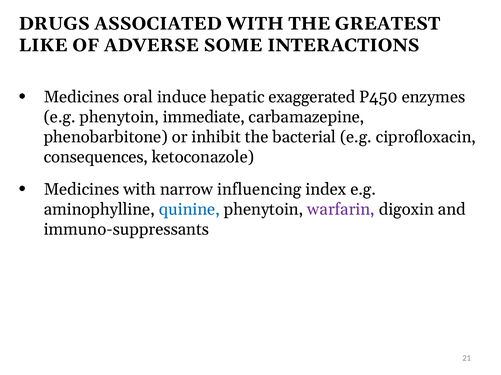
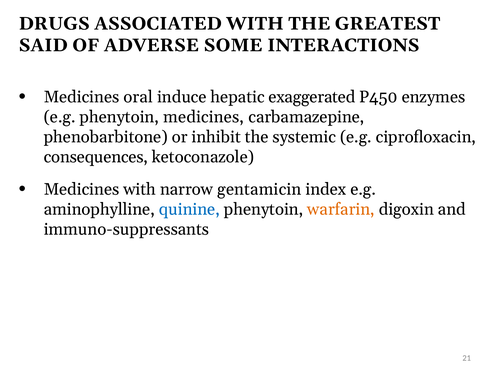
LIKE: LIKE -> SAID
phenytoin immediate: immediate -> medicines
bacterial: bacterial -> systemic
influencing: influencing -> gentamicin
warfarin colour: purple -> orange
